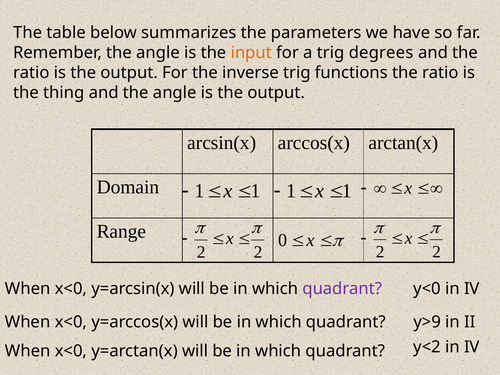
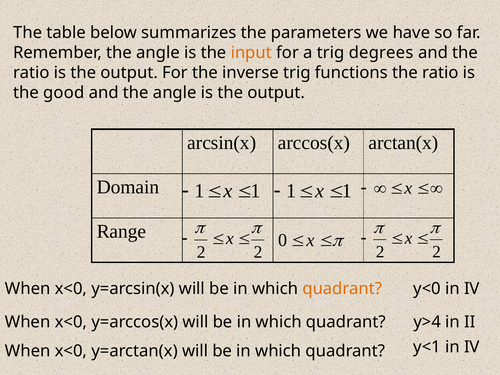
thing: thing -> good
quadrant at (342, 289) colour: purple -> orange
y>9: y>9 -> y>4
y<2: y<2 -> y<1
